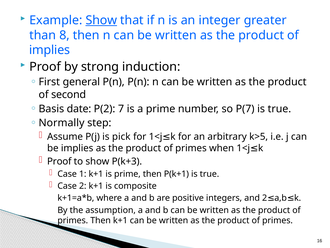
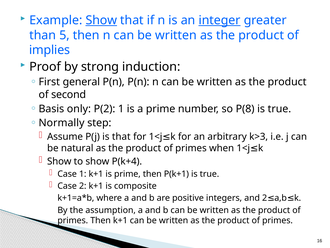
integer underline: none -> present
8: 8 -> 5
date: date -> only
P(2 7: 7 -> 1
P(7: P(7 -> P(8
is pick: pick -> that
k>5: k>5 -> k>3
be implies: implies -> natural
Proof at (59, 161): Proof -> Show
P(k+3: P(k+3 -> P(k+4
